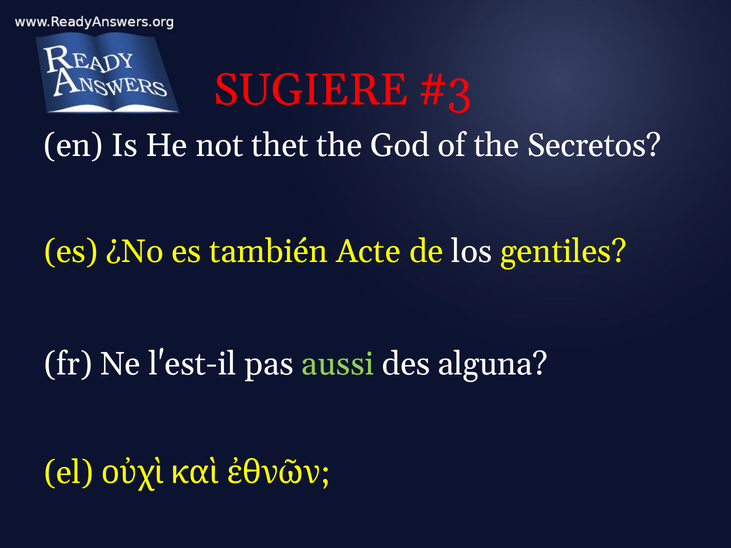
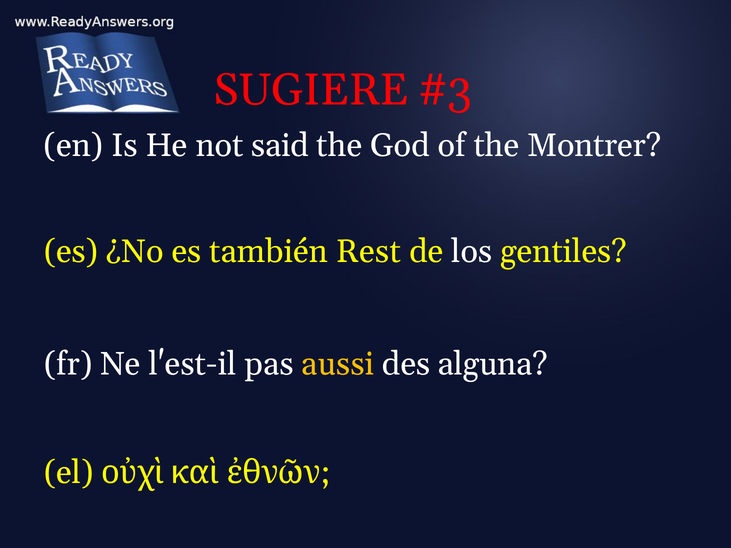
thet: thet -> said
Secretos: Secretos -> Montrer
Acte: Acte -> Rest
aussi colour: light green -> yellow
